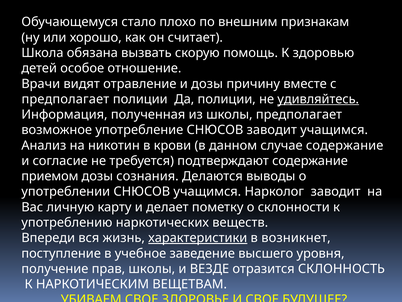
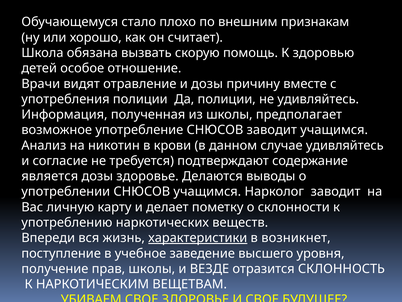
предполагает at (65, 99): предполагает -> употребления
удивляйтесь at (318, 99) underline: present -> none
случае содержание: содержание -> удивляйтесь
приемом: приемом -> является
дозы сознания: сознания -> здоровье
